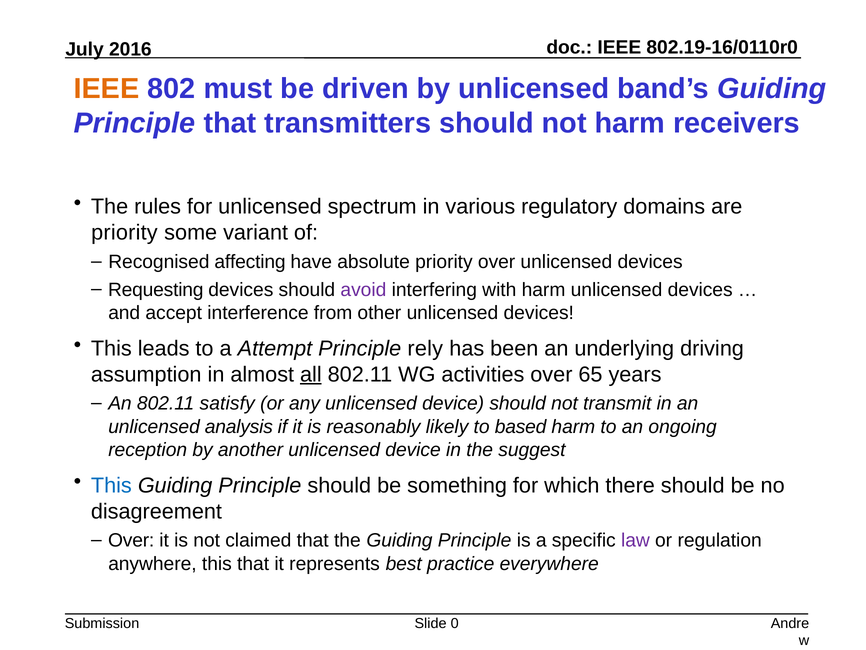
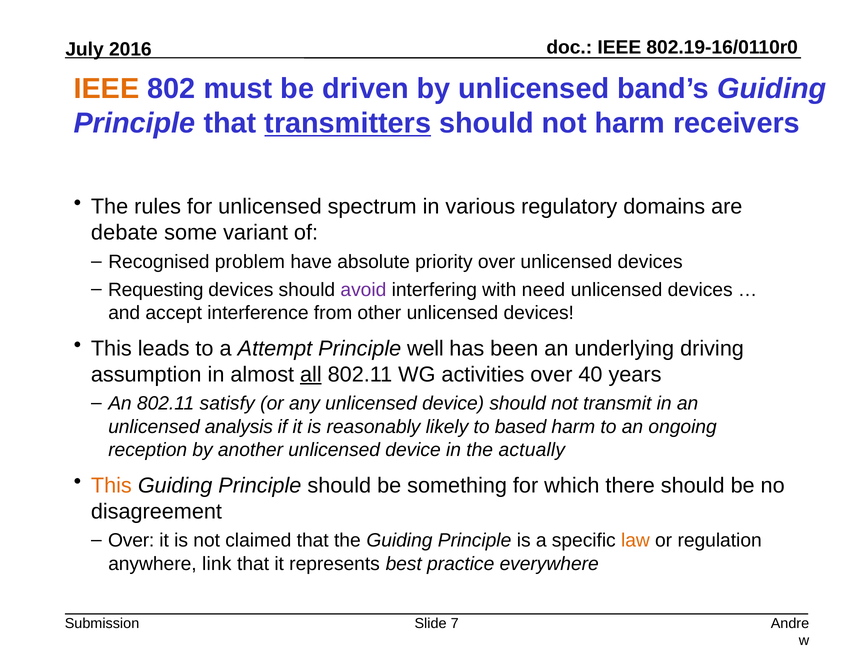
transmitters underline: none -> present
priority at (124, 232): priority -> debate
affecting: affecting -> problem
with harm: harm -> need
rely: rely -> well
65: 65 -> 40
suggest: suggest -> actually
This at (111, 485) colour: blue -> orange
law colour: purple -> orange
anywhere this: this -> link
0: 0 -> 7
